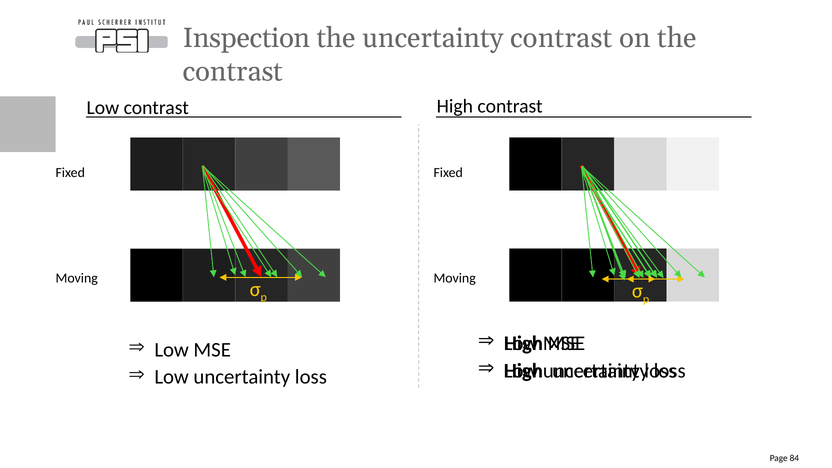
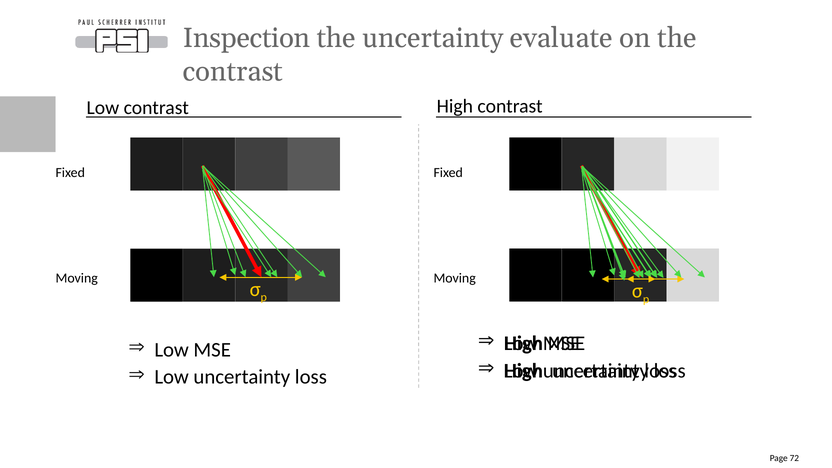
uncertainty contrast: contrast -> evaluate
84: 84 -> 72
